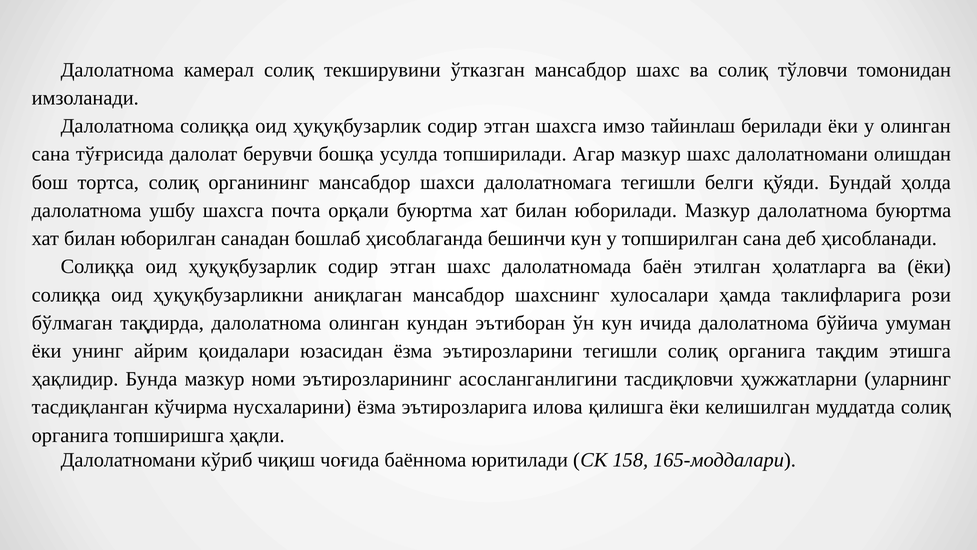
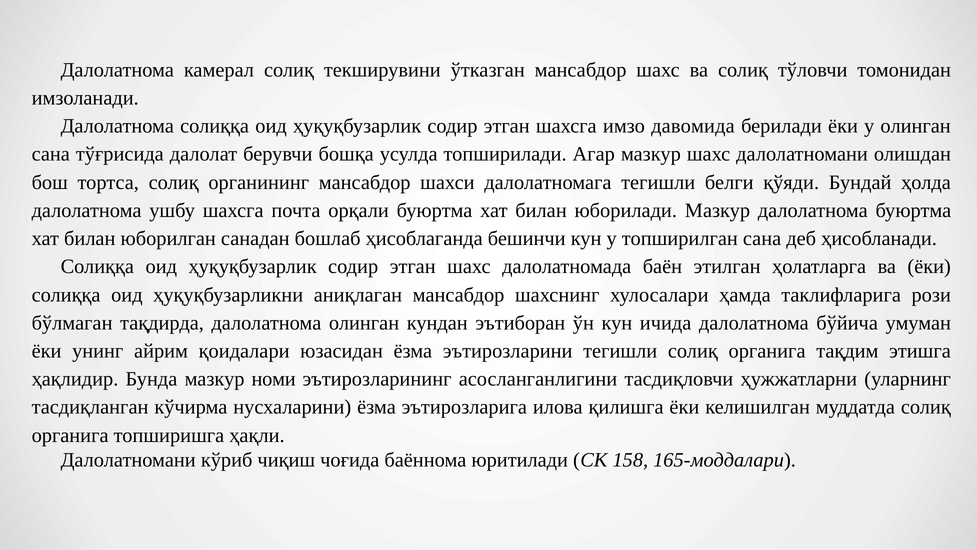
тайинлаш: тайинлаш -> давомида
